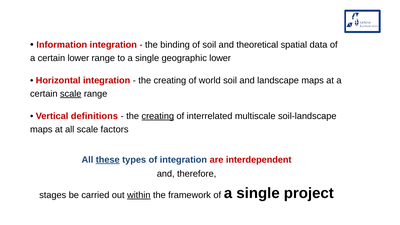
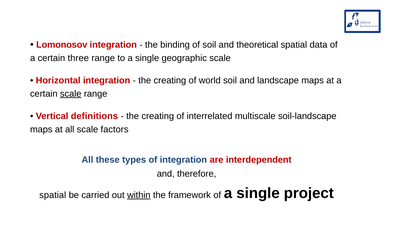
Information: Information -> Lomonosov
certain lower: lower -> three
geographic lower: lower -> scale
creating at (158, 116) underline: present -> none
these underline: present -> none
stages at (53, 195): stages -> spatial
